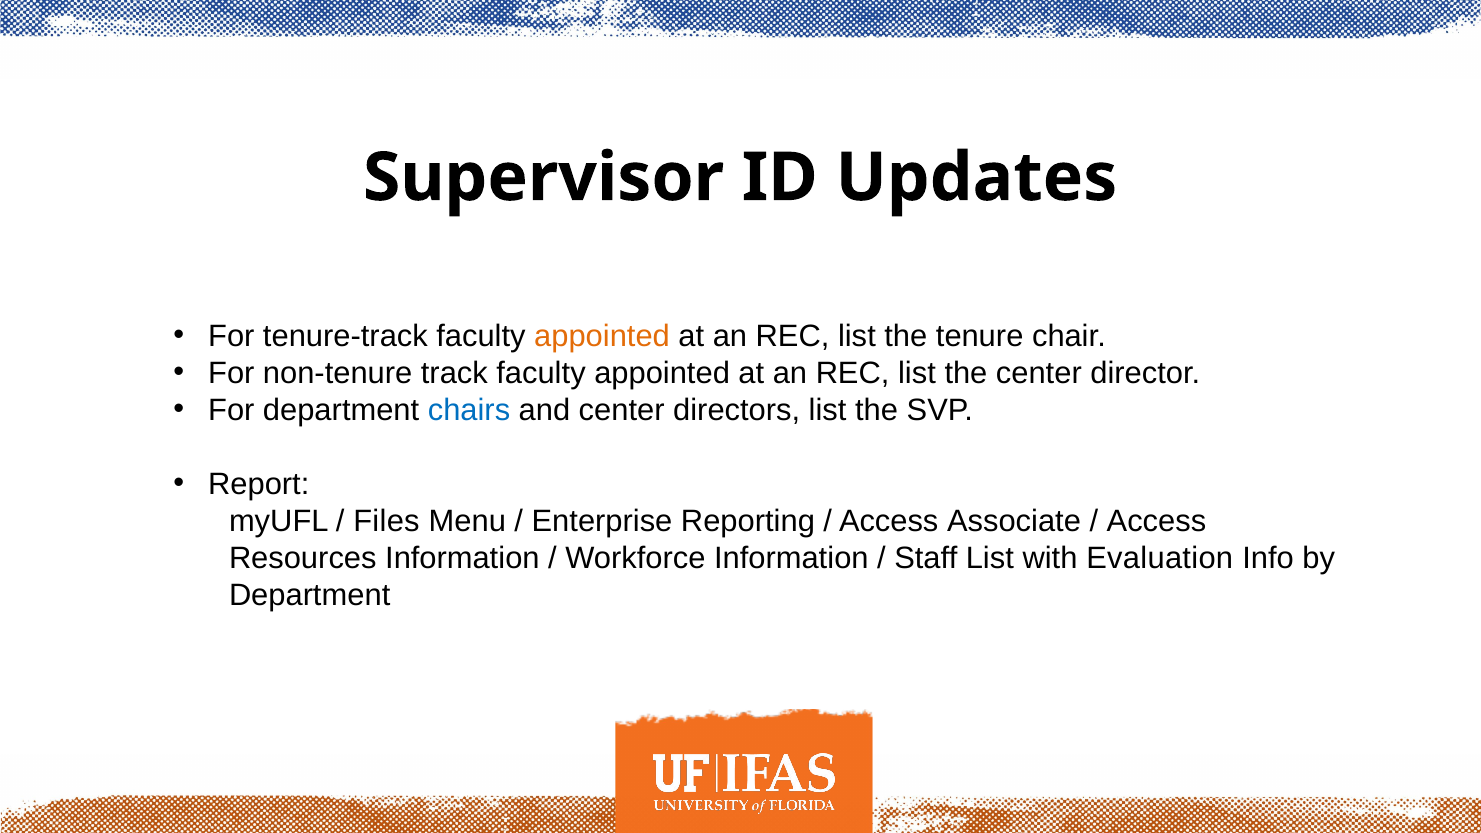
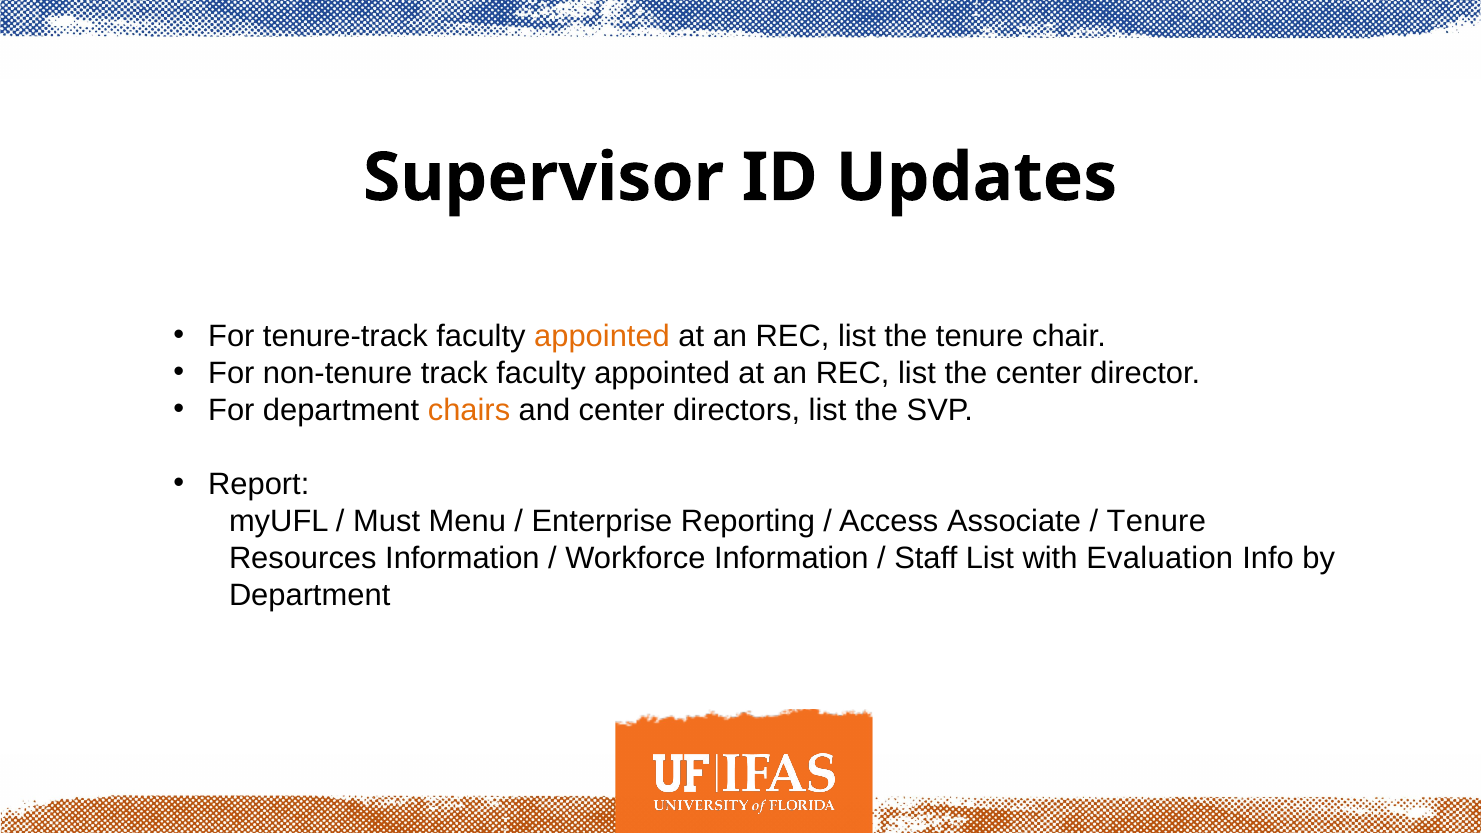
chairs colour: blue -> orange
Files: Files -> Must
Access at (1156, 521): Access -> Tenure
